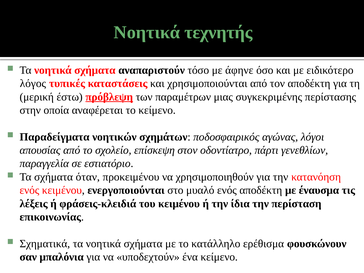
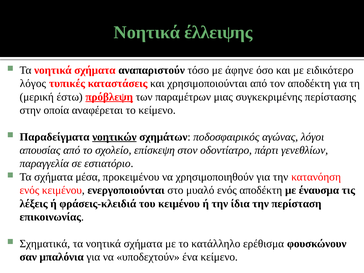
τεχνητής: τεχνητής -> έλλειψης
νοητικών underline: none -> present
όταν: όταν -> μέσα
